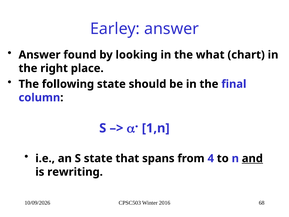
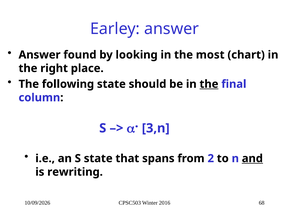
what: what -> most
the at (209, 84) underline: none -> present
1,n: 1,n -> 3,n
4: 4 -> 2
